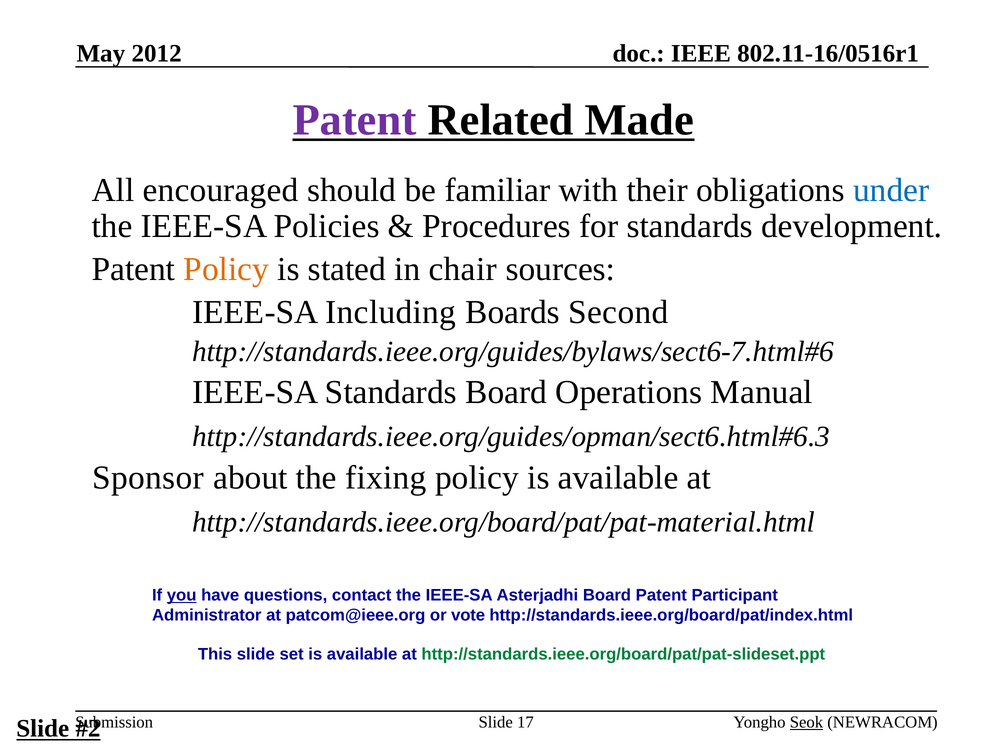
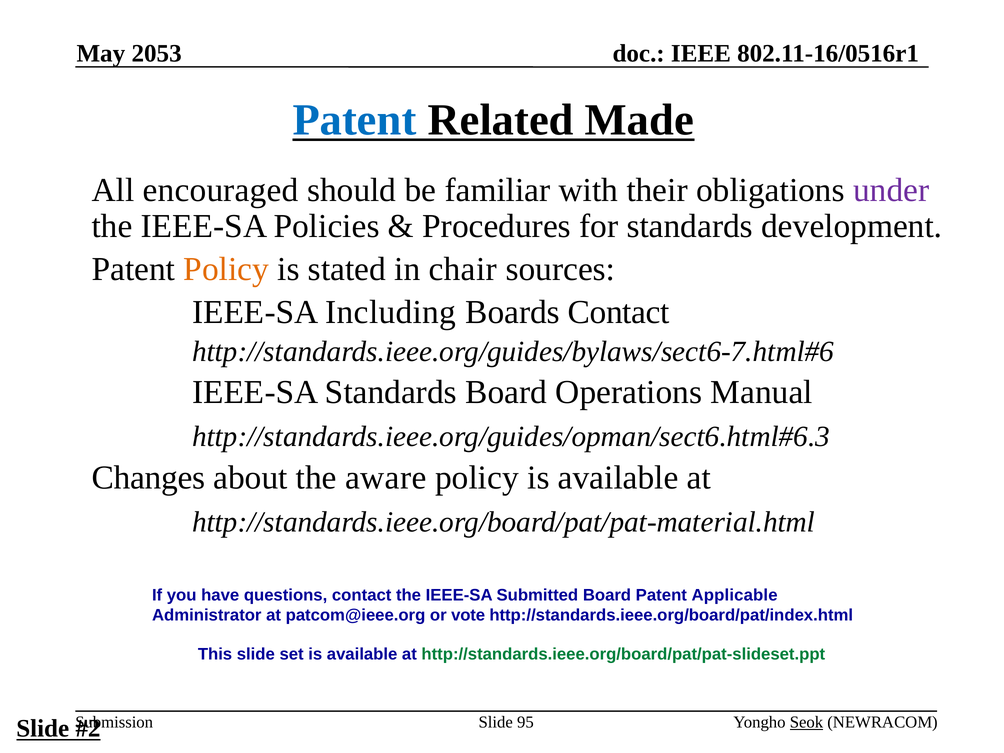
2012: 2012 -> 2053
Patent at (354, 120) colour: purple -> blue
under colour: blue -> purple
Boards Second: Second -> Contact
Sponsor: Sponsor -> Changes
fixing: fixing -> aware
you underline: present -> none
Asterjadhi: Asterjadhi -> Submitted
Participant: Participant -> Applicable
17: 17 -> 95
